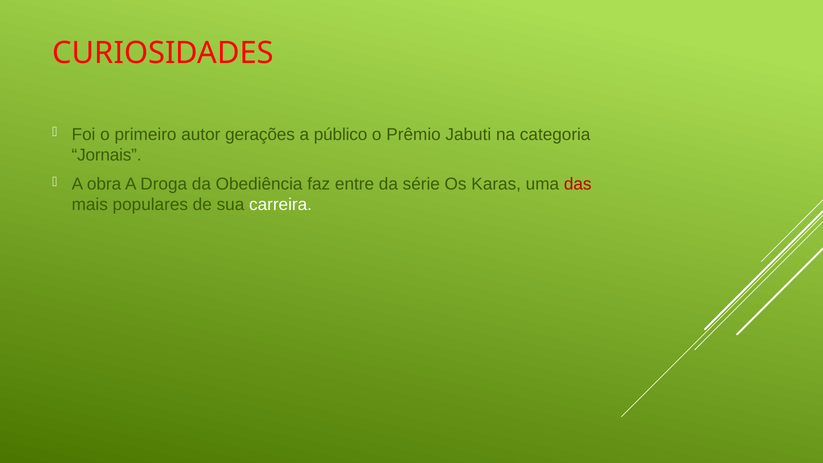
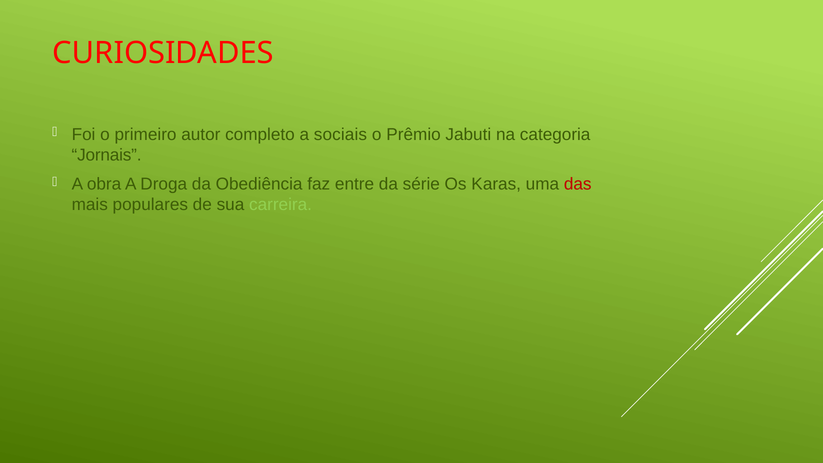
gerações: gerações -> completo
público: público -> sociais
carreira colour: white -> light green
